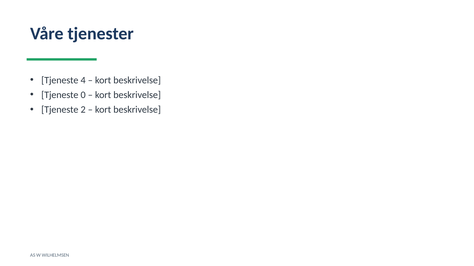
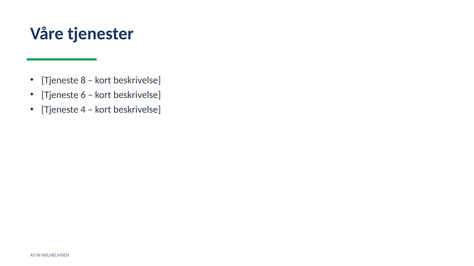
4: 4 -> 8
0: 0 -> 6
2: 2 -> 4
